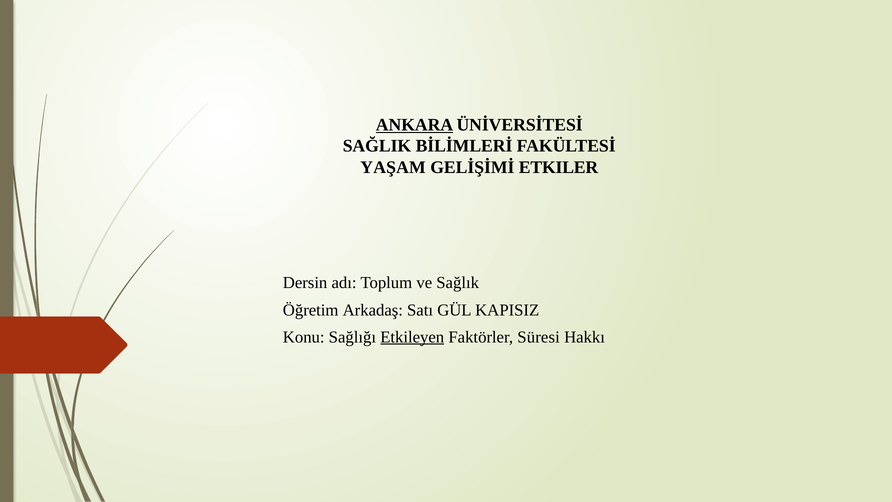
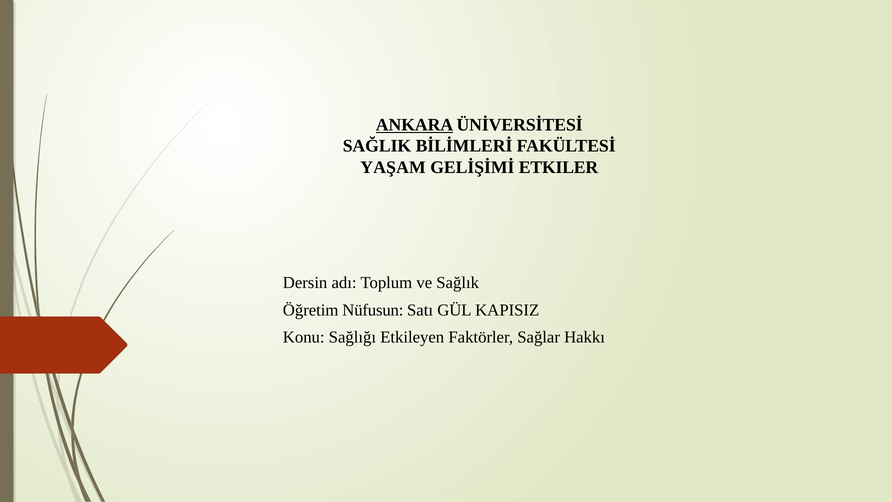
Arkadaş: Arkadaş -> Nüfusun
Etkileyen underline: present -> none
Süresi: Süresi -> Sağlar
